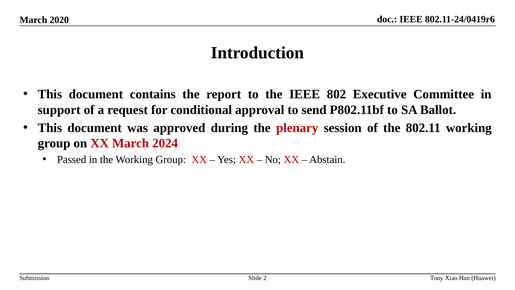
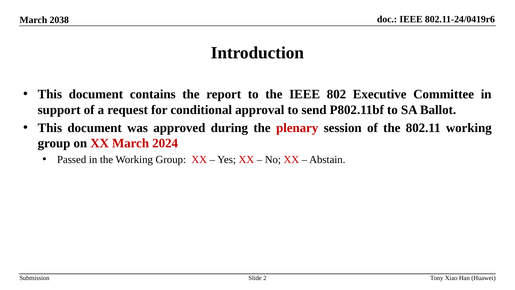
2020: 2020 -> 2038
